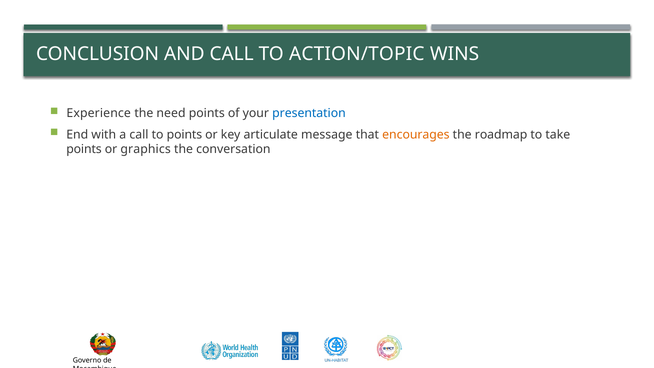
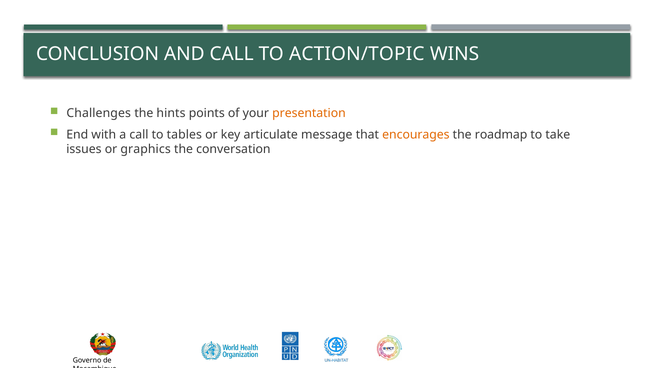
Experience: Experience -> Challenges
need: need -> hints
presentation colour: blue -> orange
to points: points -> tables
points at (84, 149): points -> issues
